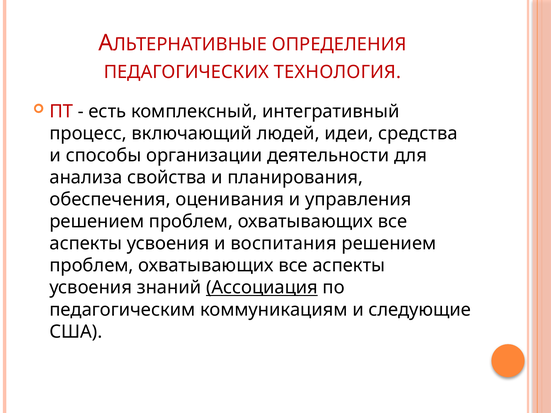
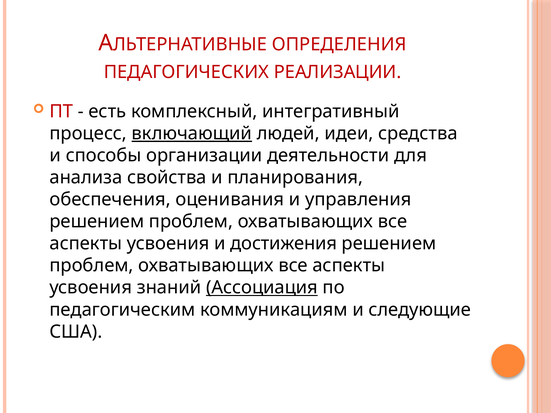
ТЕХНОЛОГИЯ: ТЕХНОЛОГИЯ -> РЕАЛИЗАЦИИ
включающий underline: none -> present
воспитания: воспитания -> достижения
